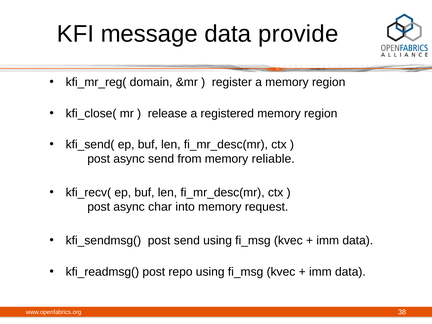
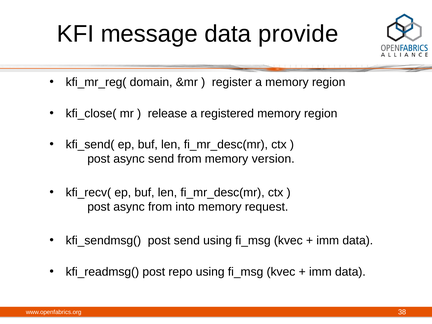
reliable: reliable -> version
async char: char -> from
